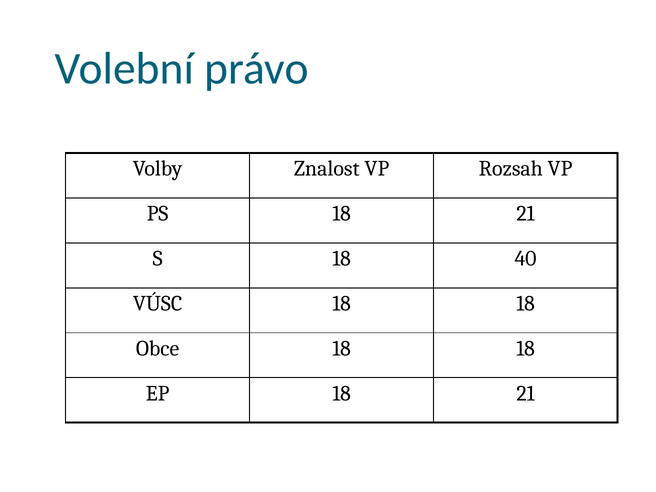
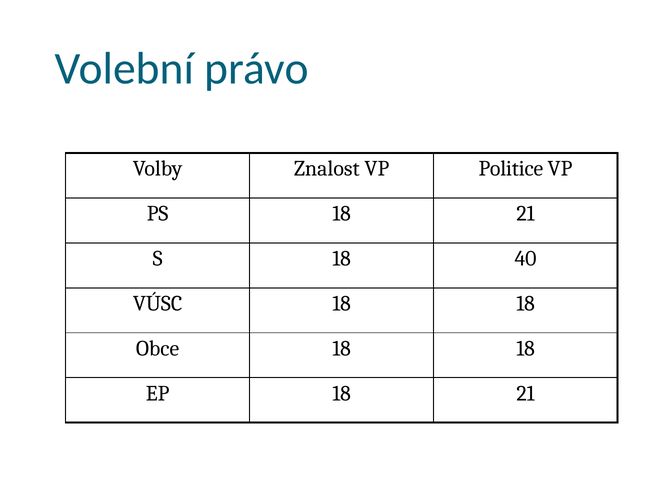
Rozsah: Rozsah -> Politice
